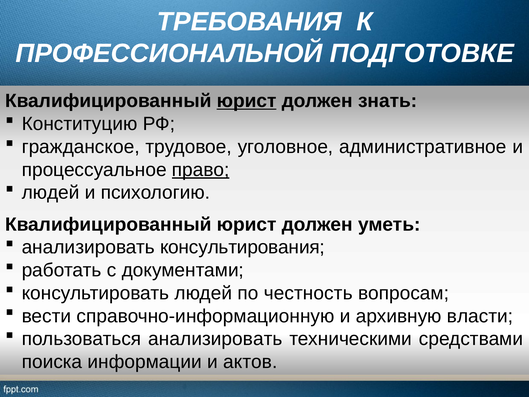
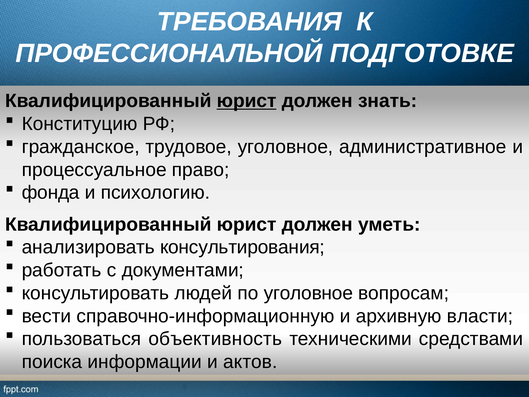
право underline: present -> none
людей at (51, 193): людей -> фонда
по честность: честность -> уголовное
пользоваться анализировать: анализировать -> объективность
